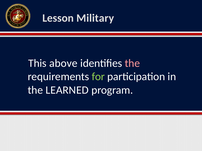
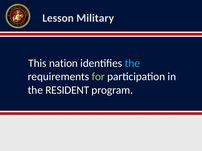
above: above -> nation
the at (132, 63) colour: pink -> light blue
LEARNED: LEARNED -> RESIDENT
